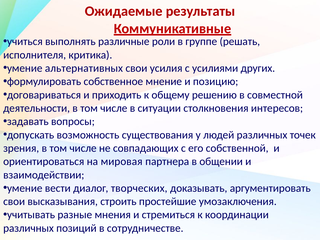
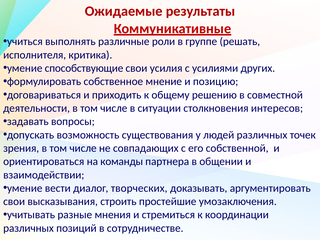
альтернативных: альтернативных -> способствующие
мировая: мировая -> команды
